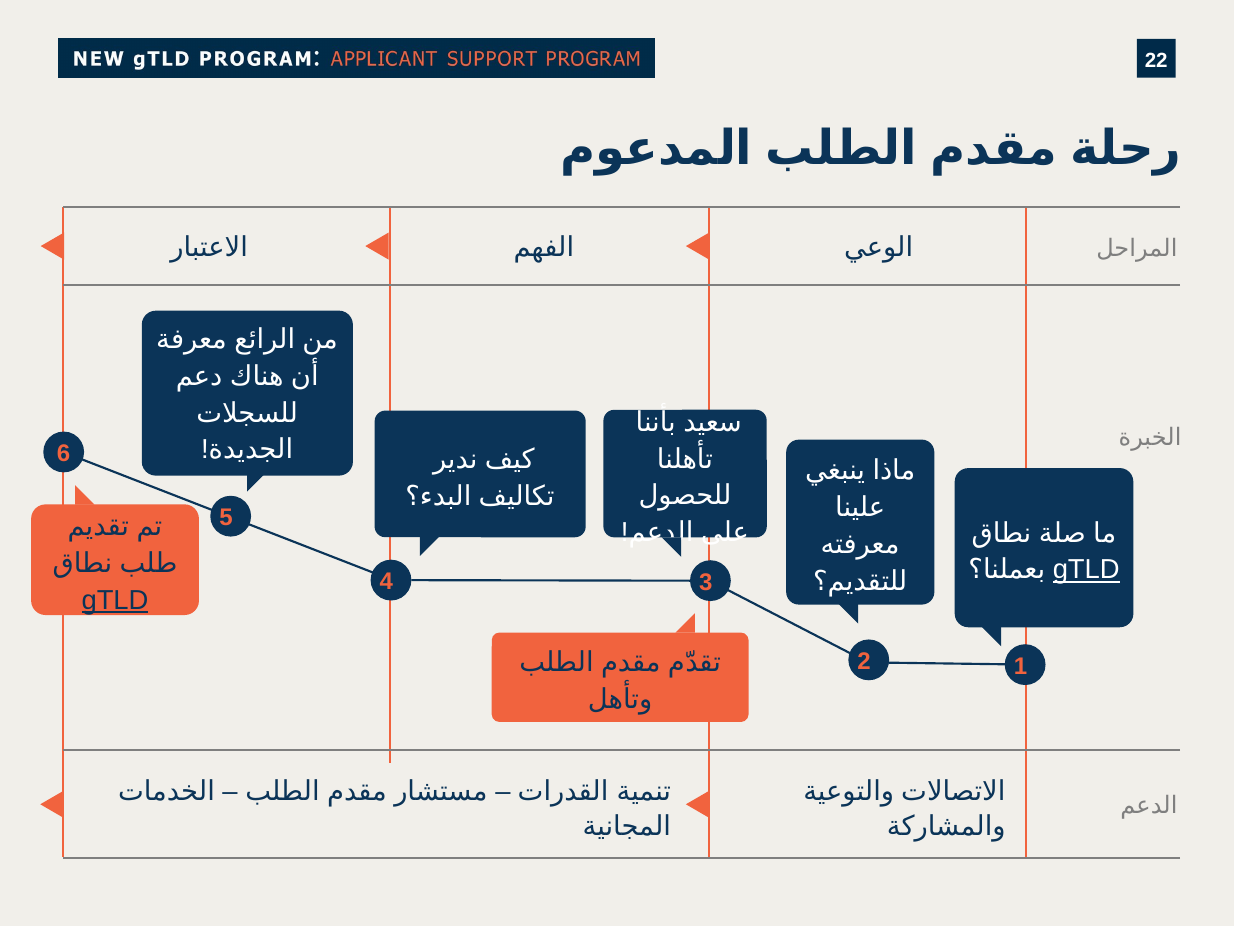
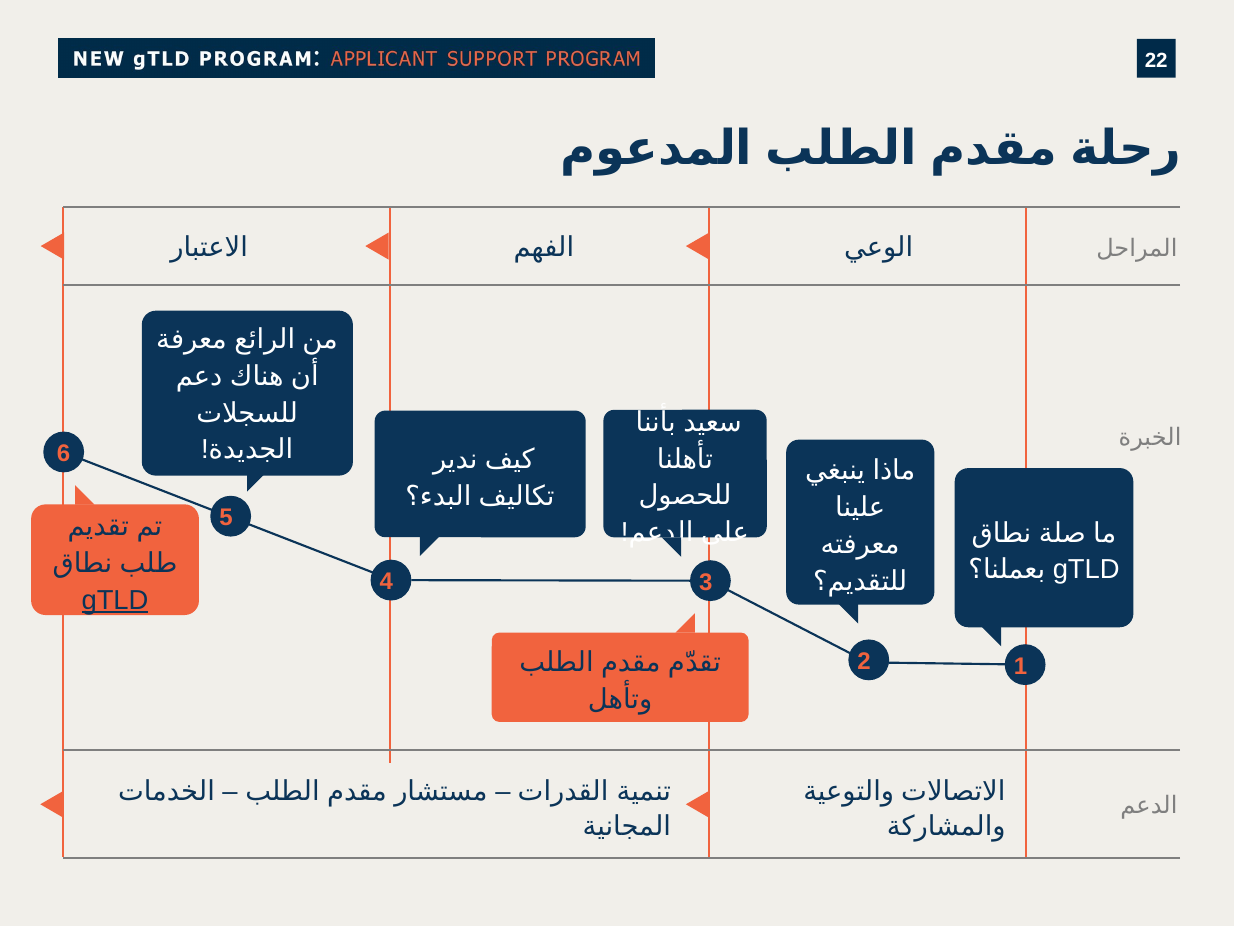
gTLD at (1086, 570) underline: present -> none
